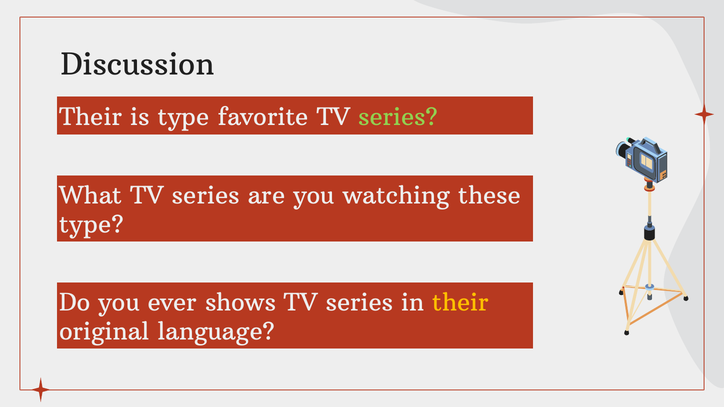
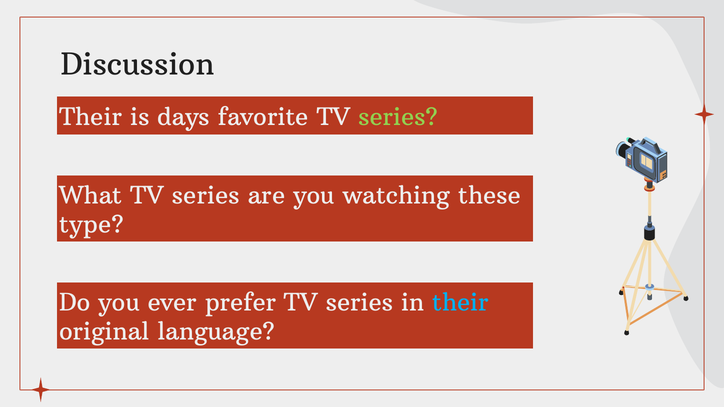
is type: type -> days
shows: shows -> prefer
their at (461, 303) colour: yellow -> light blue
